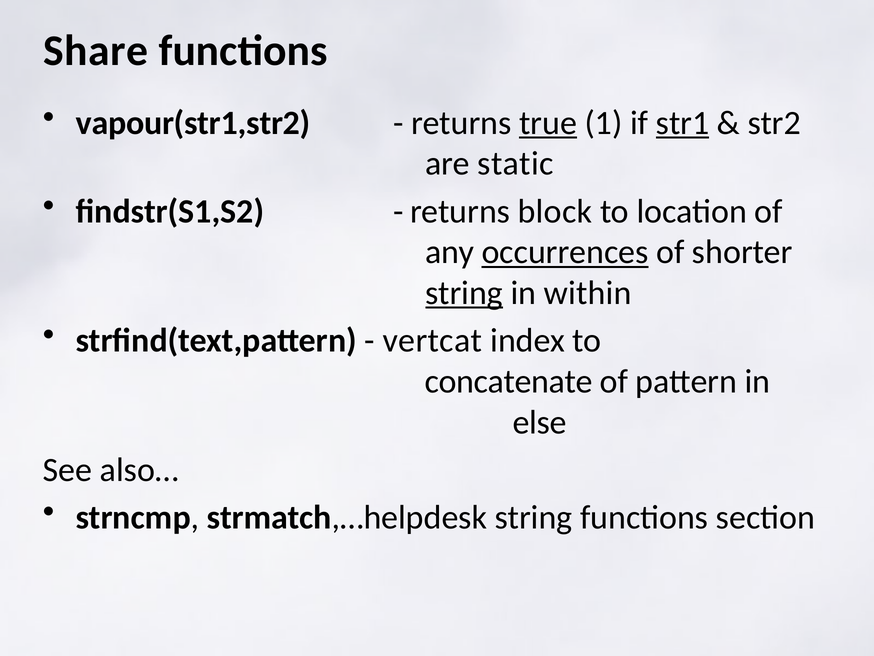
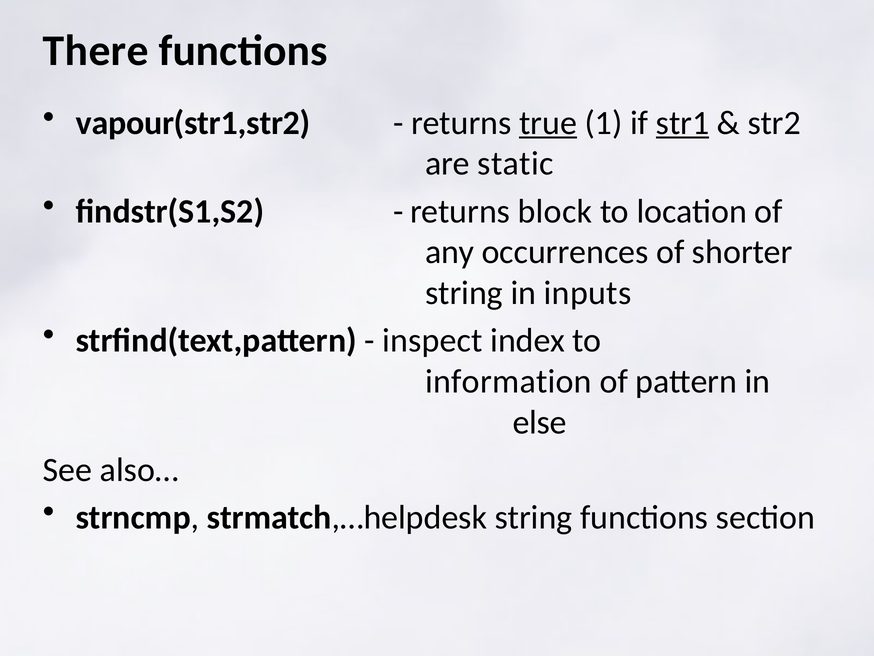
Share: Share -> There
occurrences underline: present -> none
string at (464, 293) underline: present -> none
within: within -> inputs
vertcat: vertcat -> inspect
concatenate: concatenate -> information
